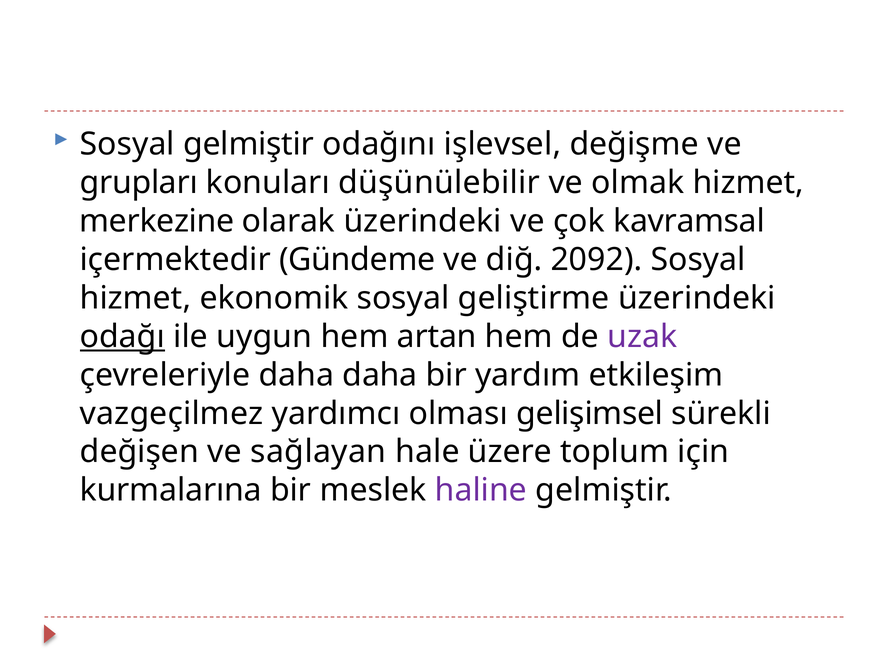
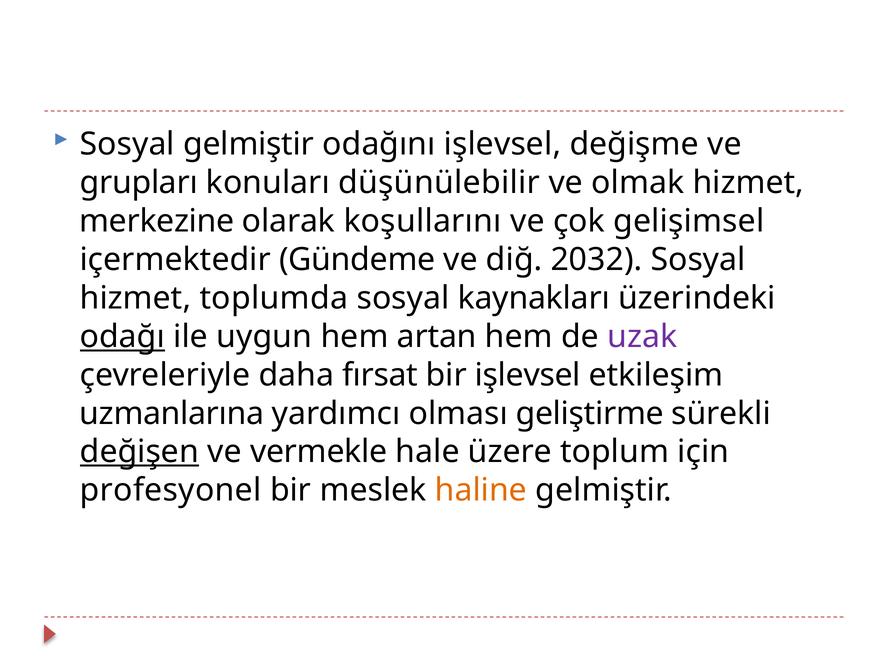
olarak üzerindeki: üzerindeki -> koşullarını
kavramsal: kavramsal -> gelişimsel
2092: 2092 -> 2032
ekonomik: ekonomik -> toplumda
geliştirme: geliştirme -> kaynakları
daha daha: daha -> fırsat
bir yardım: yardım -> işlevsel
vazgeçilmez: vazgeçilmez -> uzmanlarına
gelişimsel: gelişimsel -> geliştirme
değişen underline: none -> present
sağlayan: sağlayan -> vermekle
kurmalarına: kurmalarına -> profesyonel
haline colour: purple -> orange
